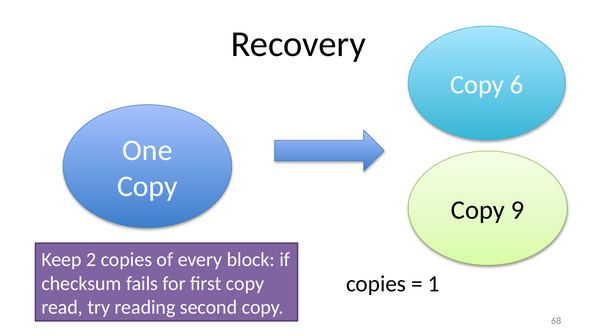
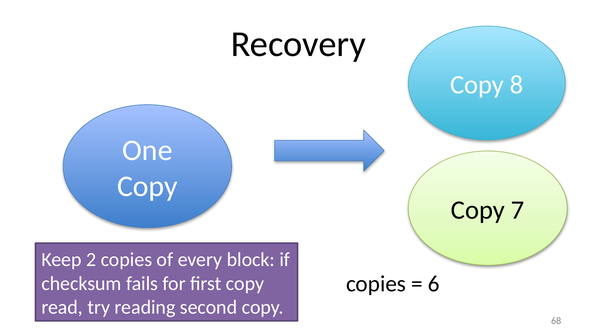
6: 6 -> 8
9: 9 -> 7
1: 1 -> 6
